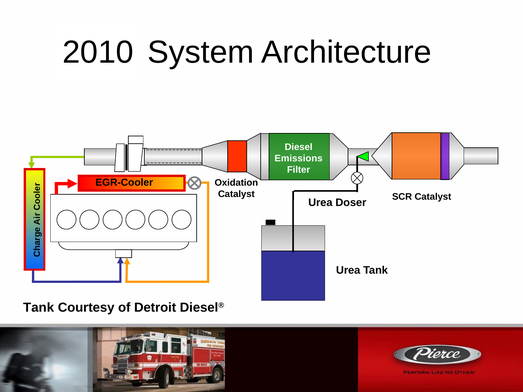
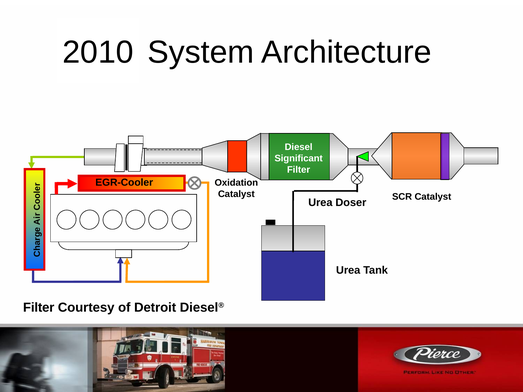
Emissions: Emissions -> Significant
Tank at (39, 308): Tank -> Filter
